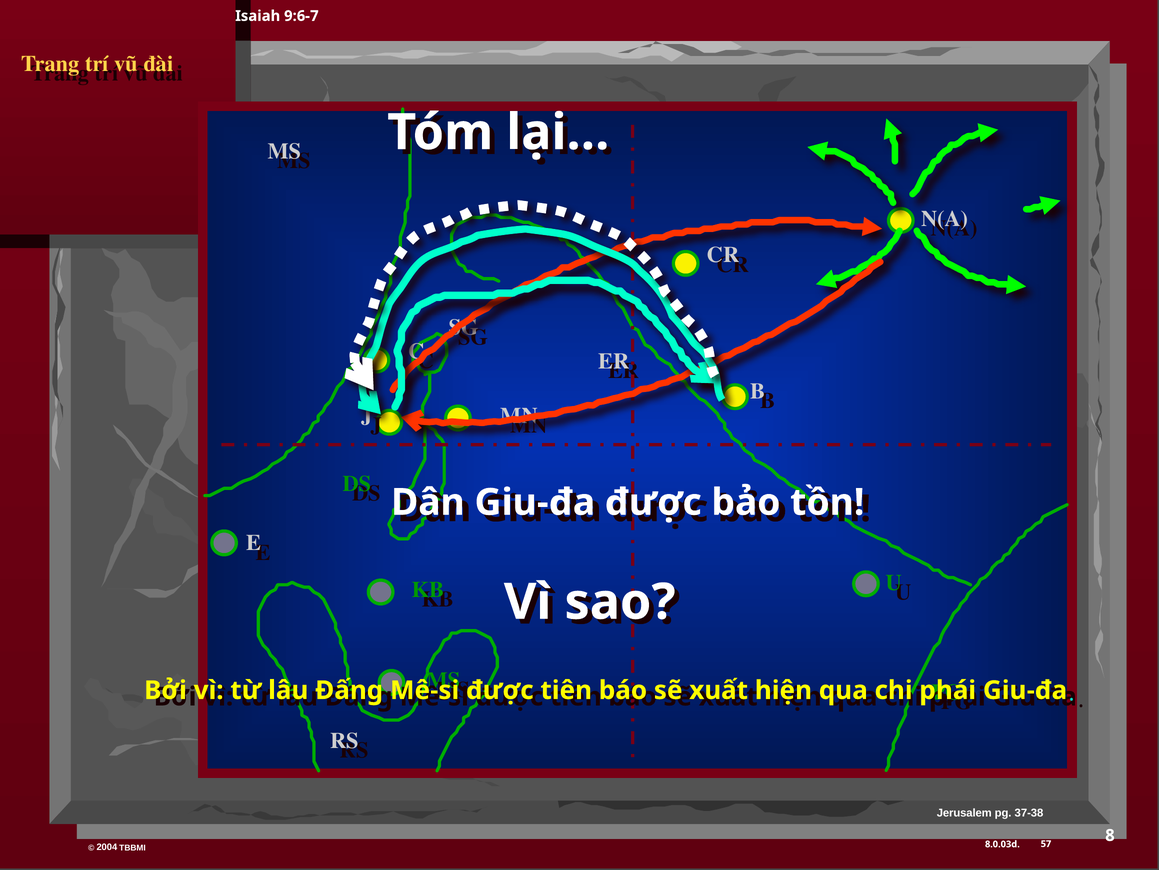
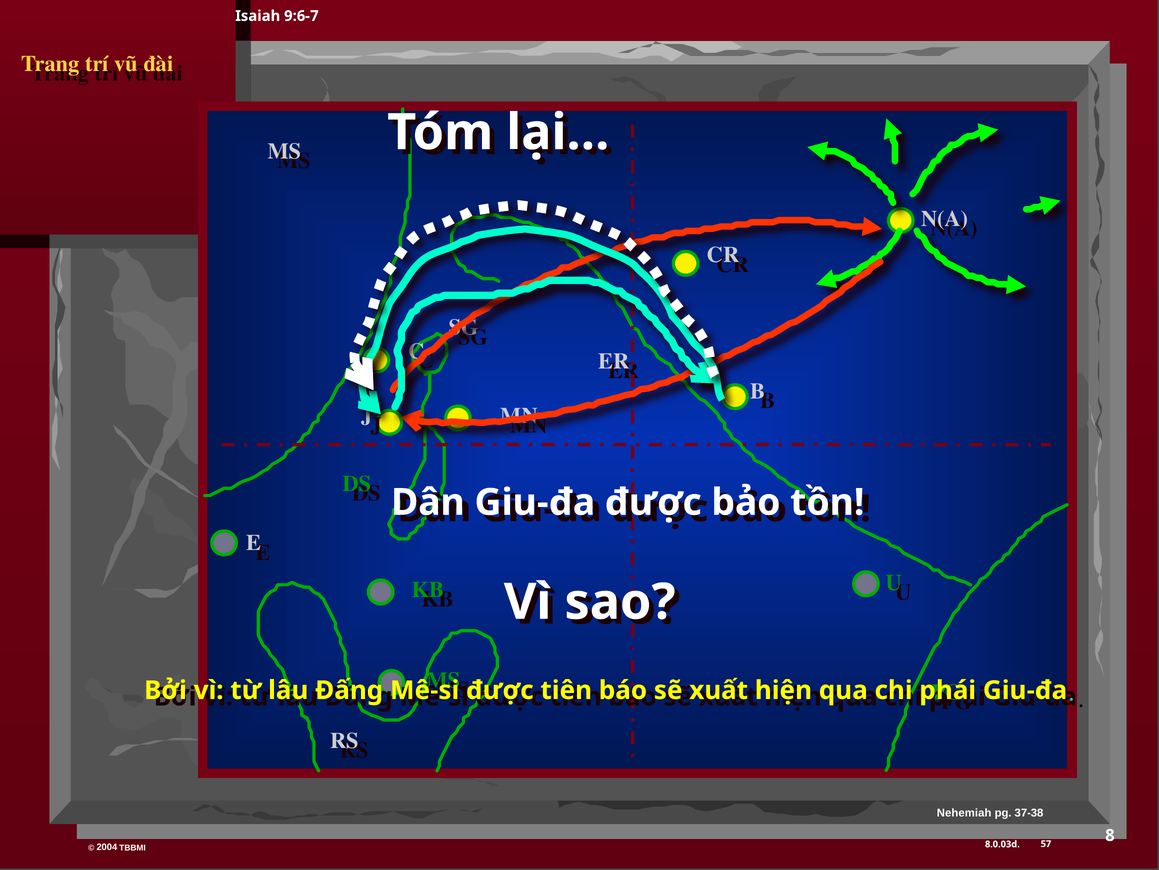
Jerusalem: Jerusalem -> Nehemiah
